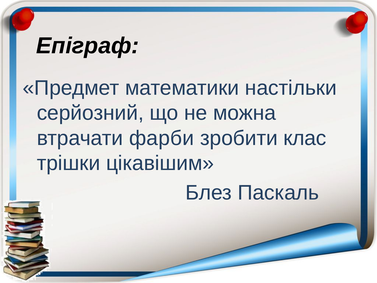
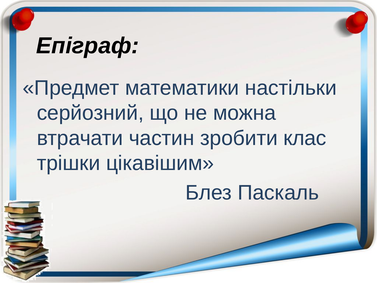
фарби: фарби -> частин
